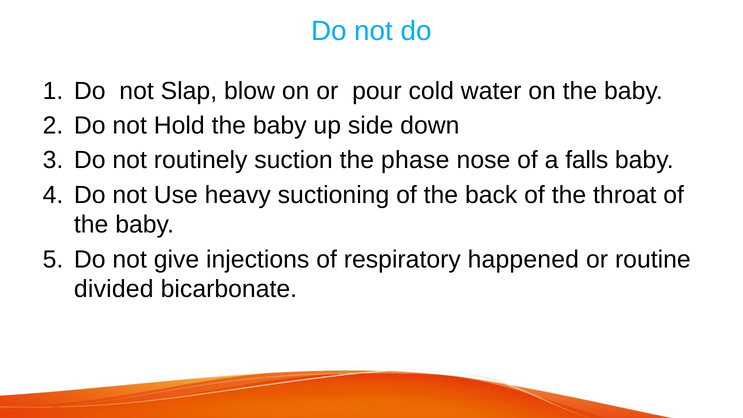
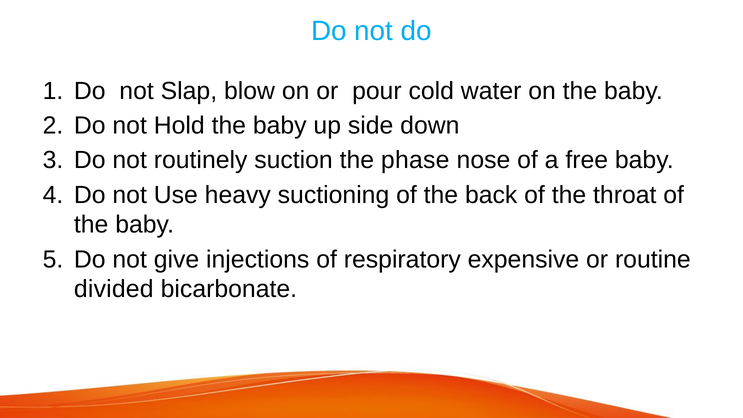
falls: falls -> free
happened: happened -> expensive
